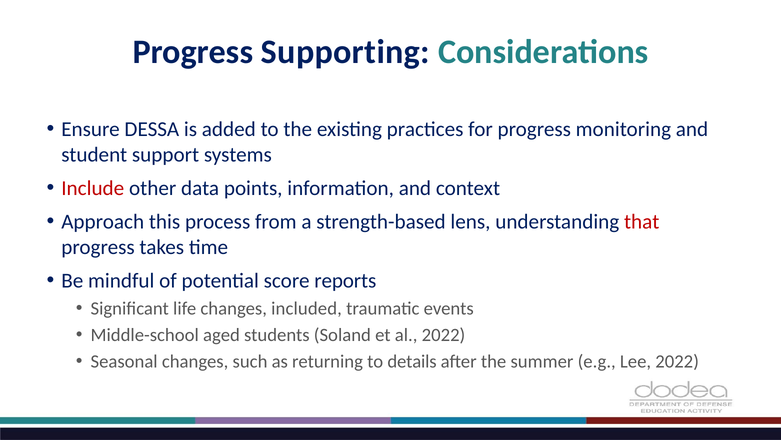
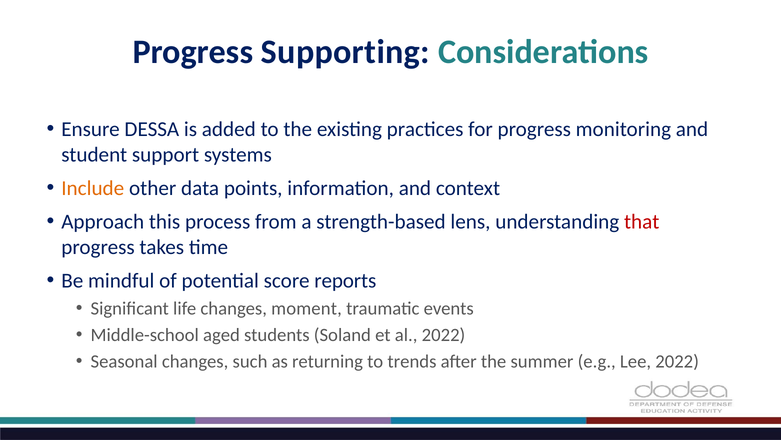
Include colour: red -> orange
included: included -> moment
details: details -> trends
